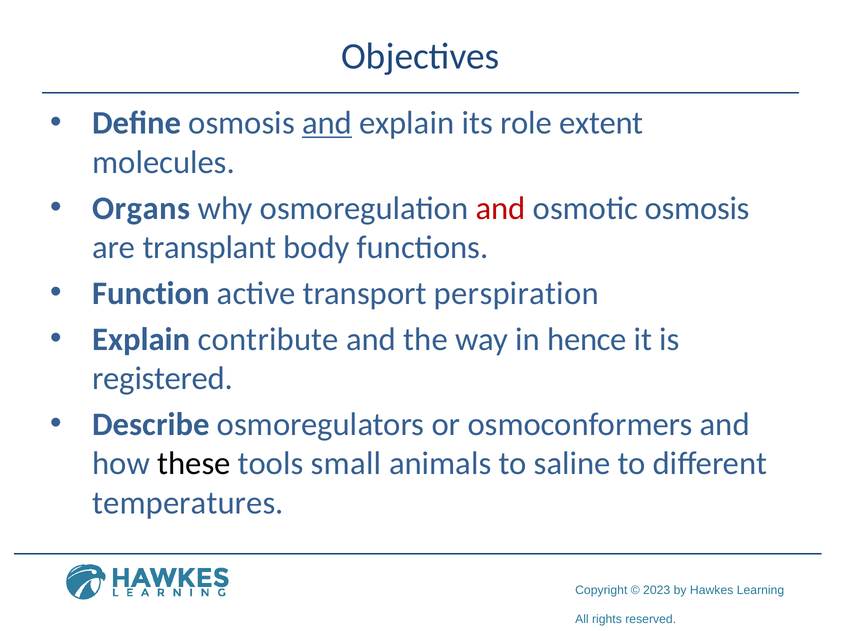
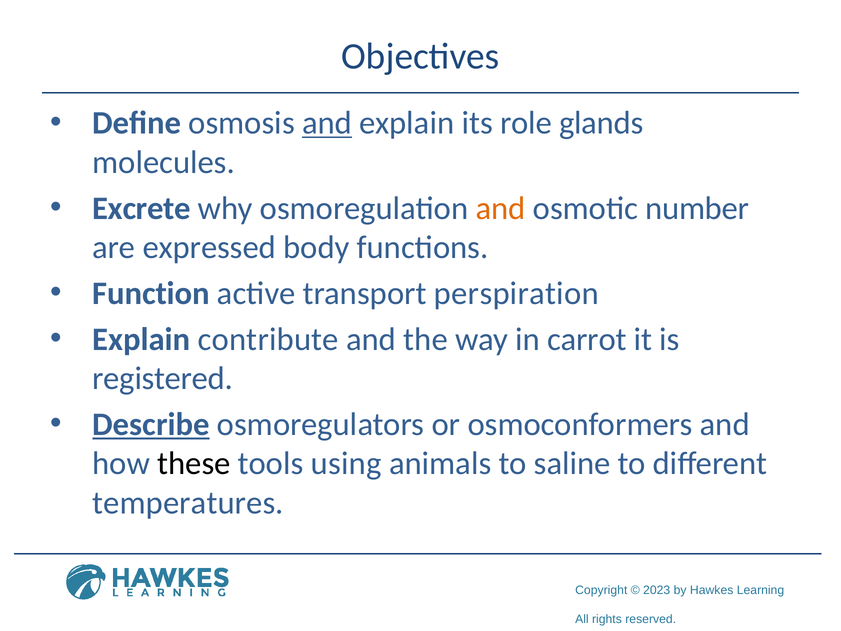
extent: extent -> glands
Organs: Organs -> Excrete
and at (501, 208) colour: red -> orange
osmotic osmosis: osmosis -> number
transplant: transplant -> expressed
hence: hence -> carrot
Describe underline: none -> present
small: small -> using
